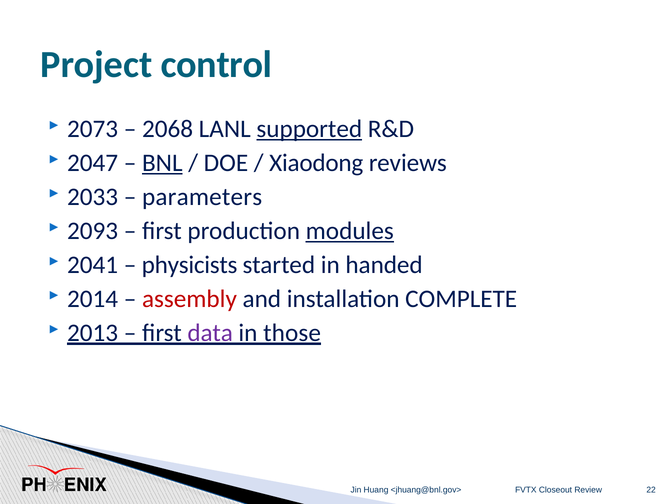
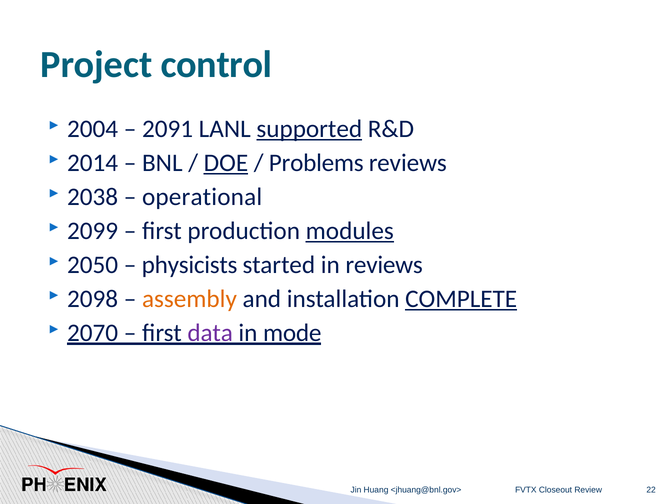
2073: 2073 -> 2004
2068: 2068 -> 2091
2047: 2047 -> 2014
BNL underline: present -> none
DOE underline: none -> present
Xiaodong: Xiaodong -> Problems
2033: 2033 -> 2038
parameters: parameters -> operational
2093: 2093 -> 2099
2041: 2041 -> 2050
in handed: handed -> reviews
2014: 2014 -> 2098
assembly colour: red -> orange
COMPLETE underline: none -> present
2013: 2013 -> 2070
those: those -> mode
